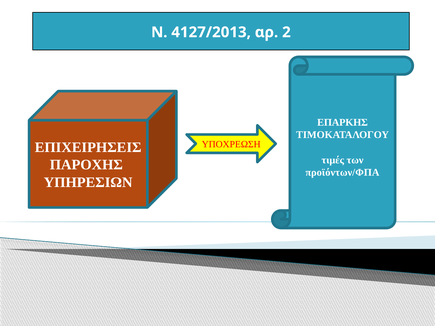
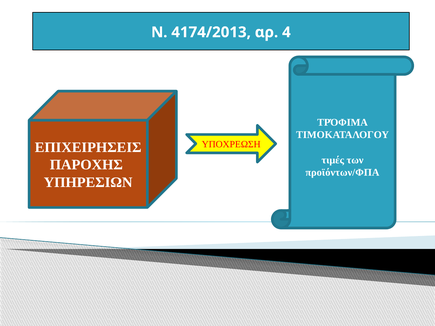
4127/2013: 4127/2013 -> 4174/2013
2: 2 -> 4
ΕΠΑΡΚΗΣ: ΕΠΑΡΚΗΣ -> ΤΡΌΦΙΜΑ
